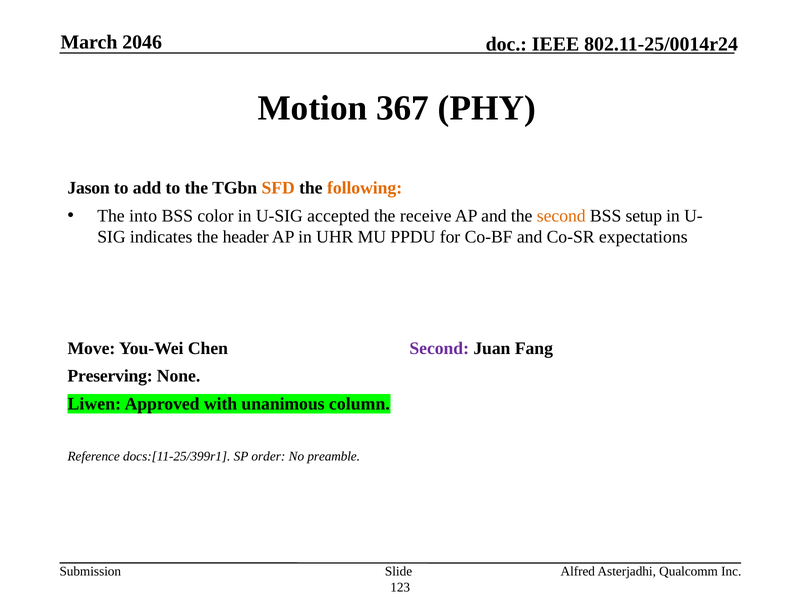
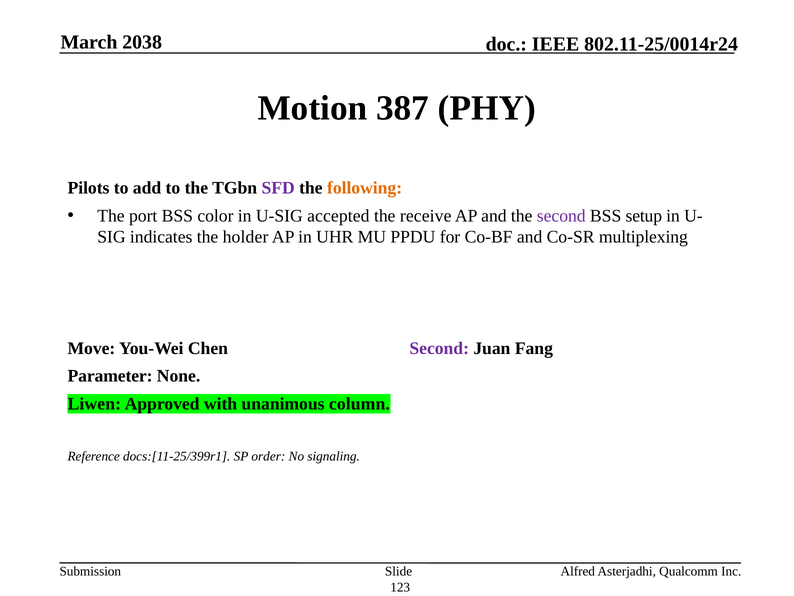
2046: 2046 -> 2038
367: 367 -> 387
Jason: Jason -> Pilots
SFD colour: orange -> purple
into: into -> port
second at (561, 216) colour: orange -> purple
header: header -> holder
expectations: expectations -> multiplexing
Preserving: Preserving -> Parameter
preamble: preamble -> signaling
